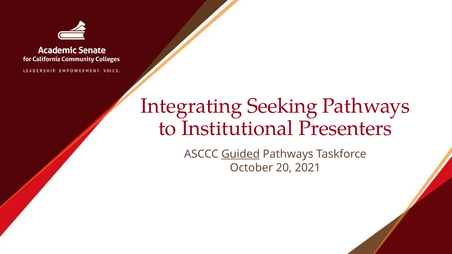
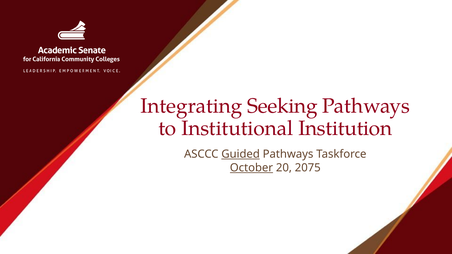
Presenters: Presenters -> Institution
October underline: none -> present
2021: 2021 -> 2075
